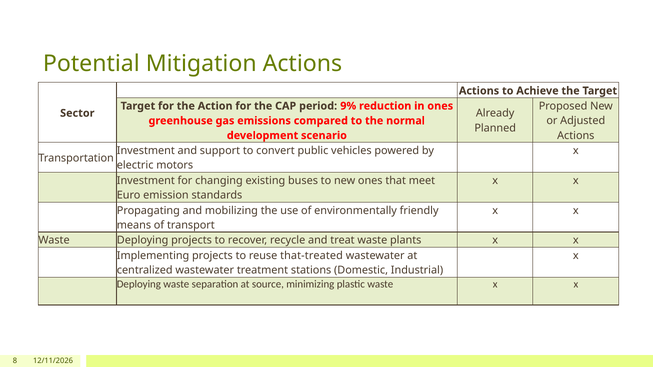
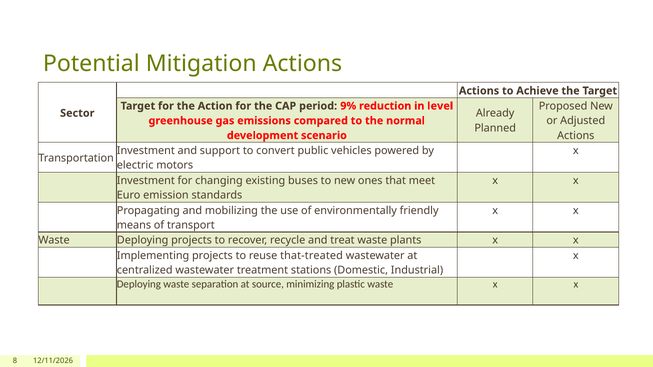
in ones: ones -> level
